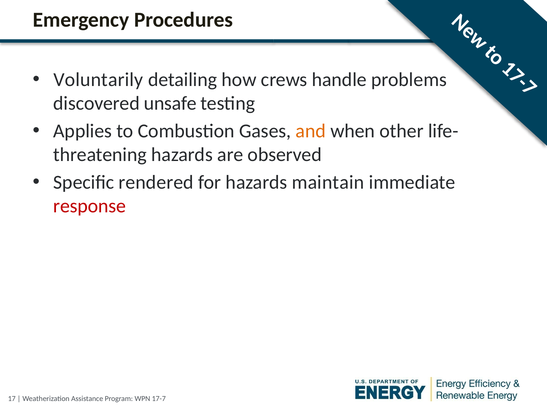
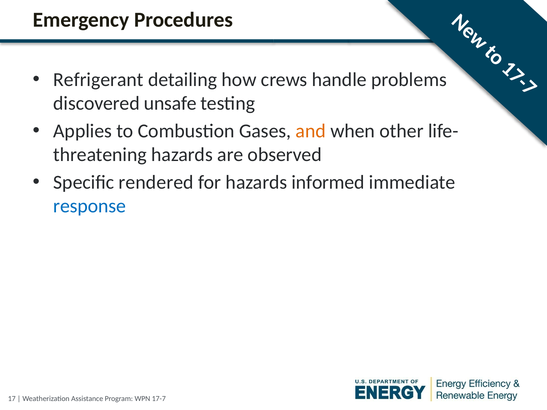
Voluntarily: Voluntarily -> Refrigerant
maintain: maintain -> informed
response colour: red -> blue
